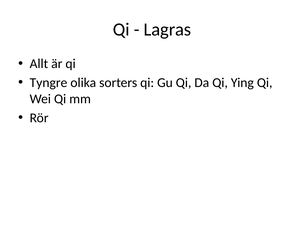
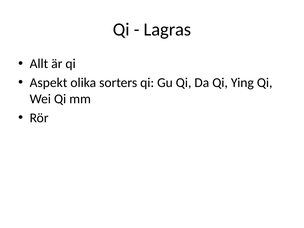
Tyngre: Tyngre -> Aspekt
